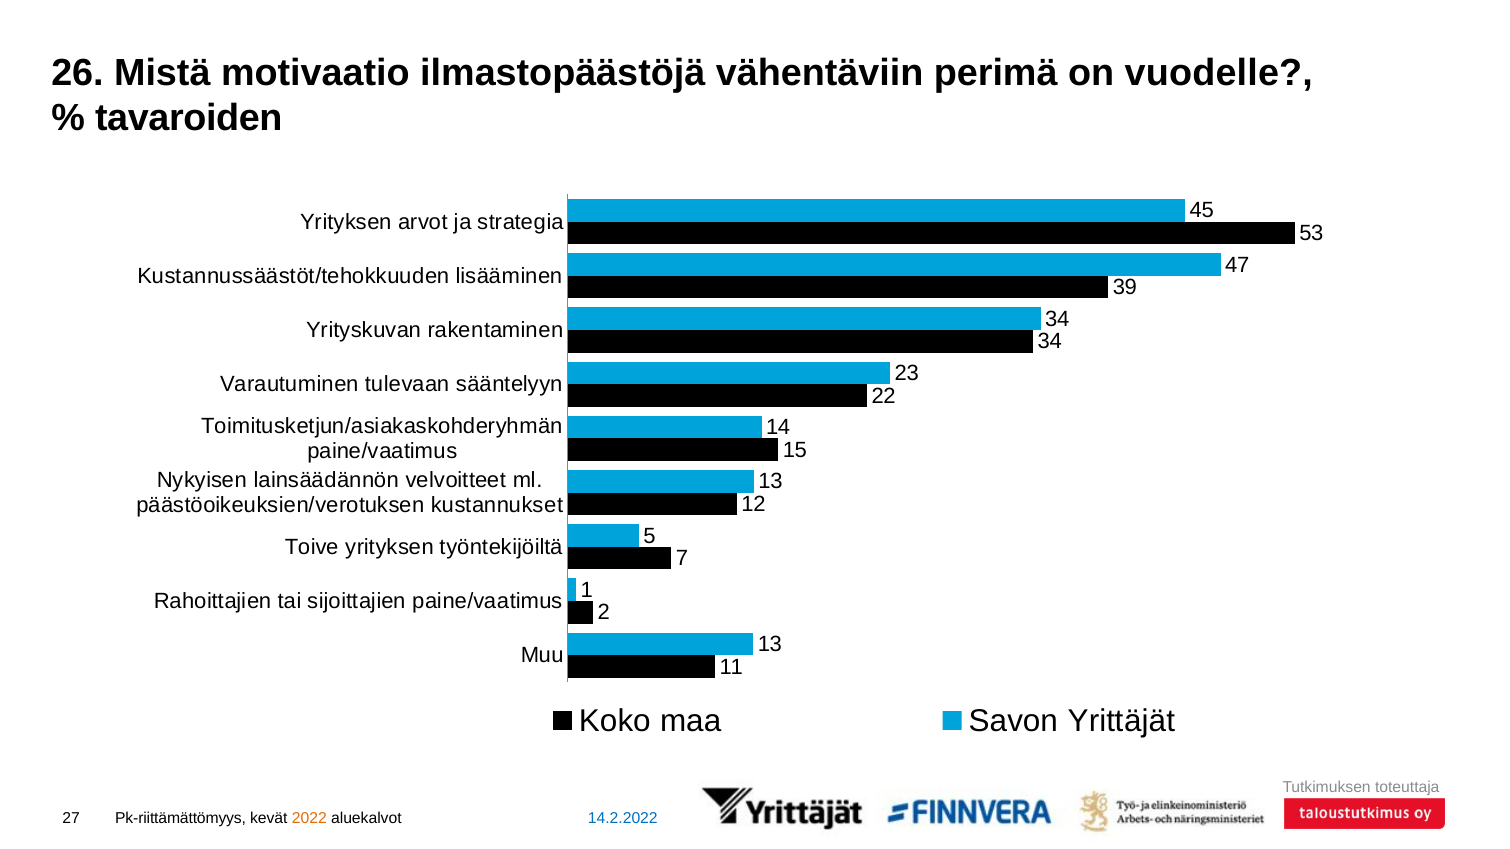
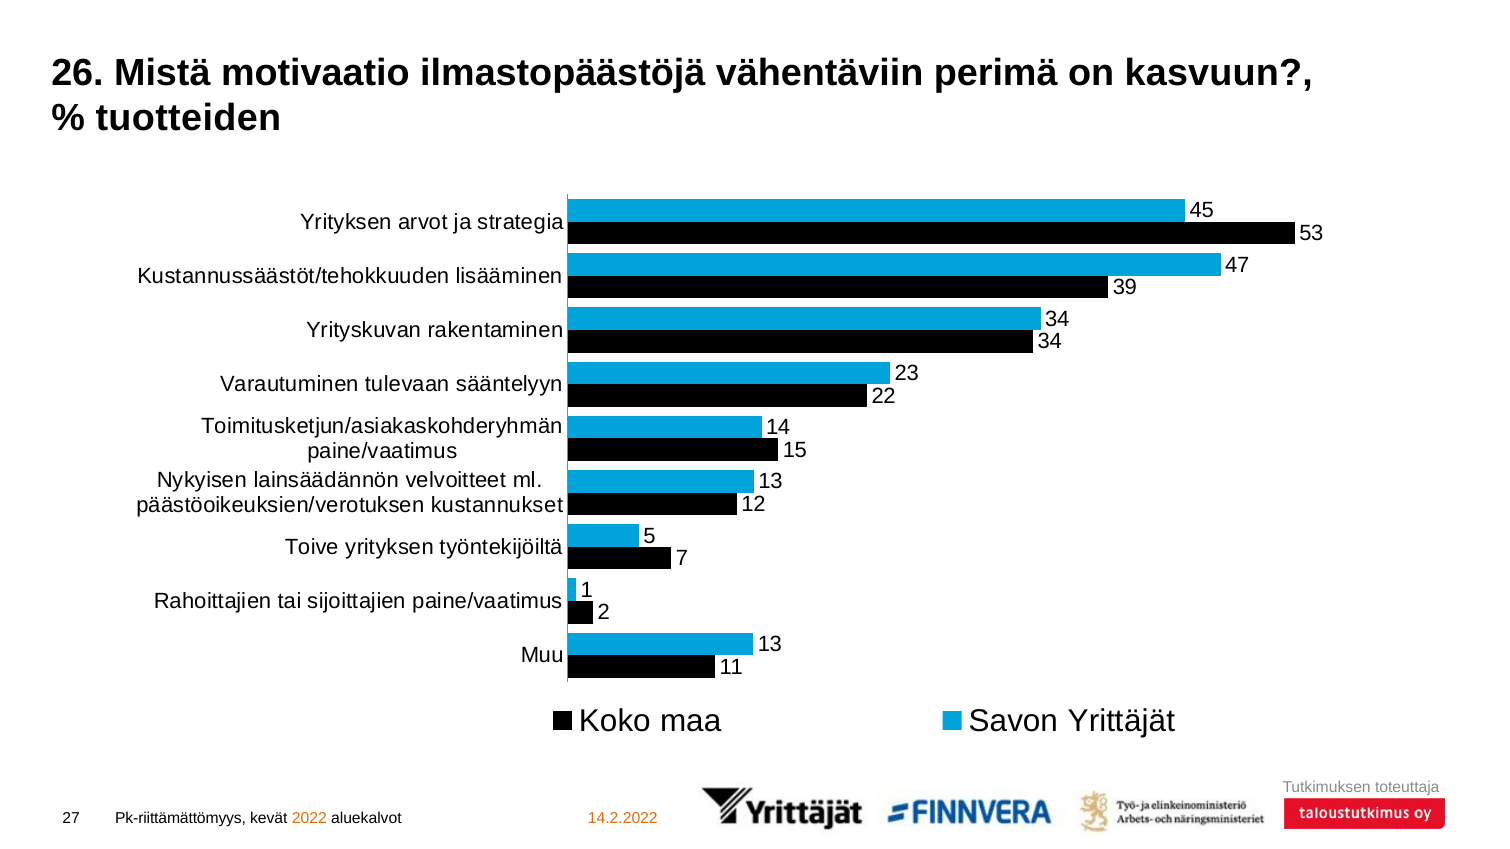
vuodelle: vuodelle -> kasvuun
tavaroiden: tavaroiden -> tuotteiden
14.2.2022 colour: blue -> orange
